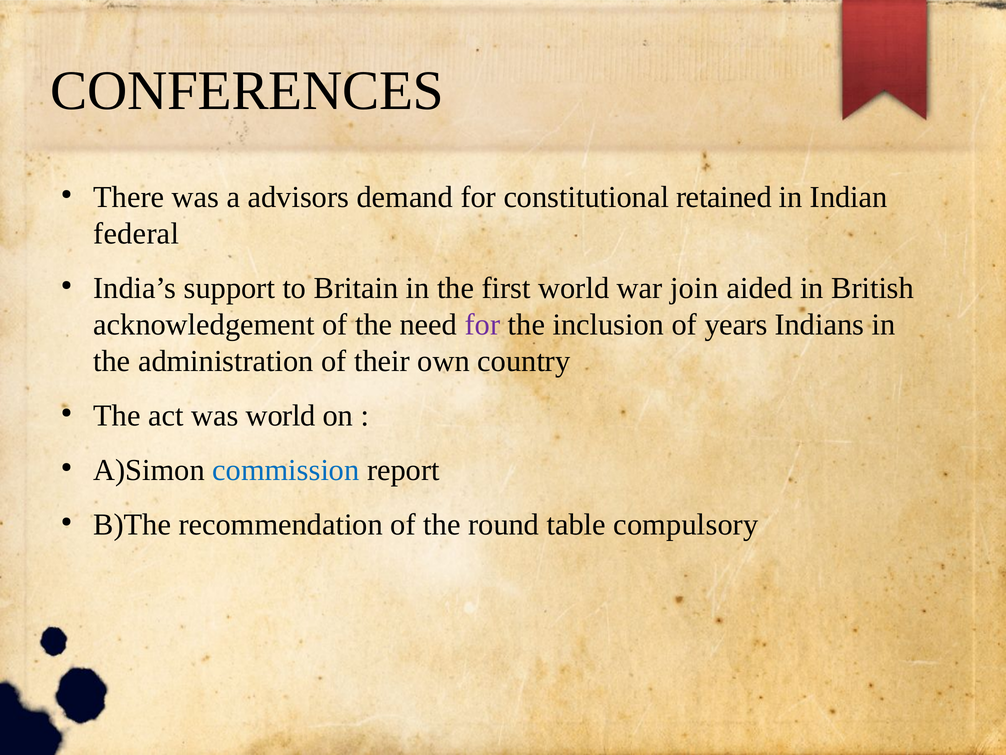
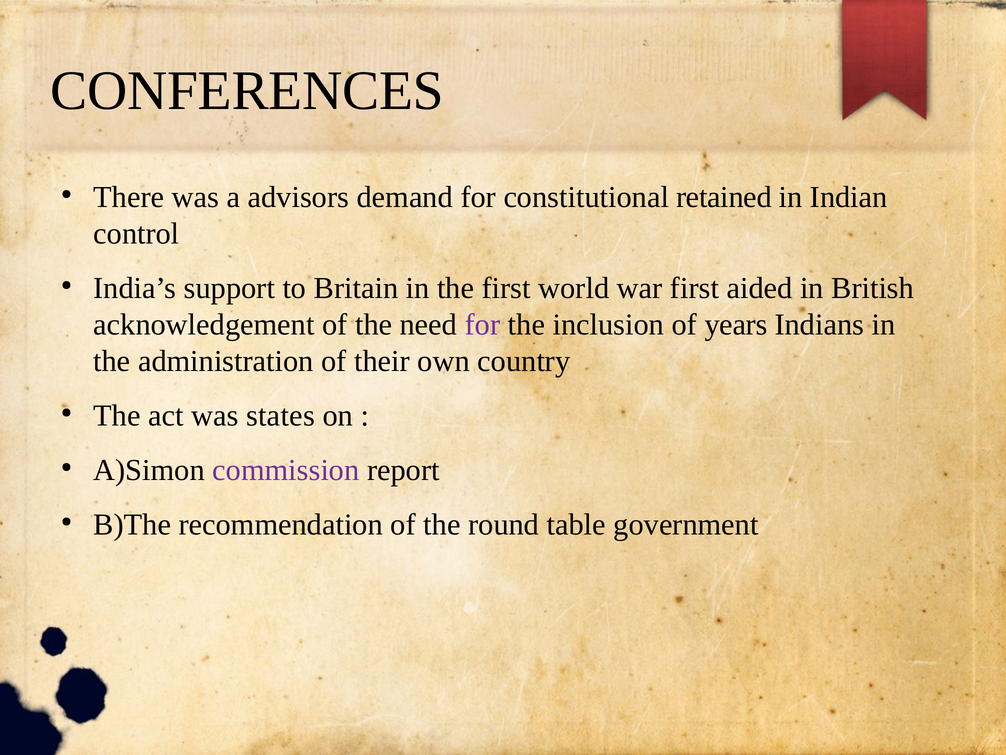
federal: federal -> control
war join: join -> first
was world: world -> states
commission colour: blue -> purple
compulsory: compulsory -> government
